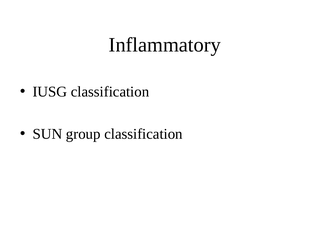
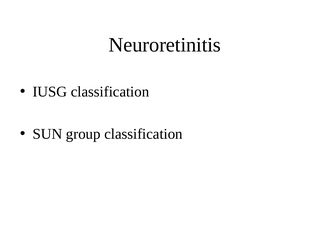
Inflammatory: Inflammatory -> Neuroretinitis
